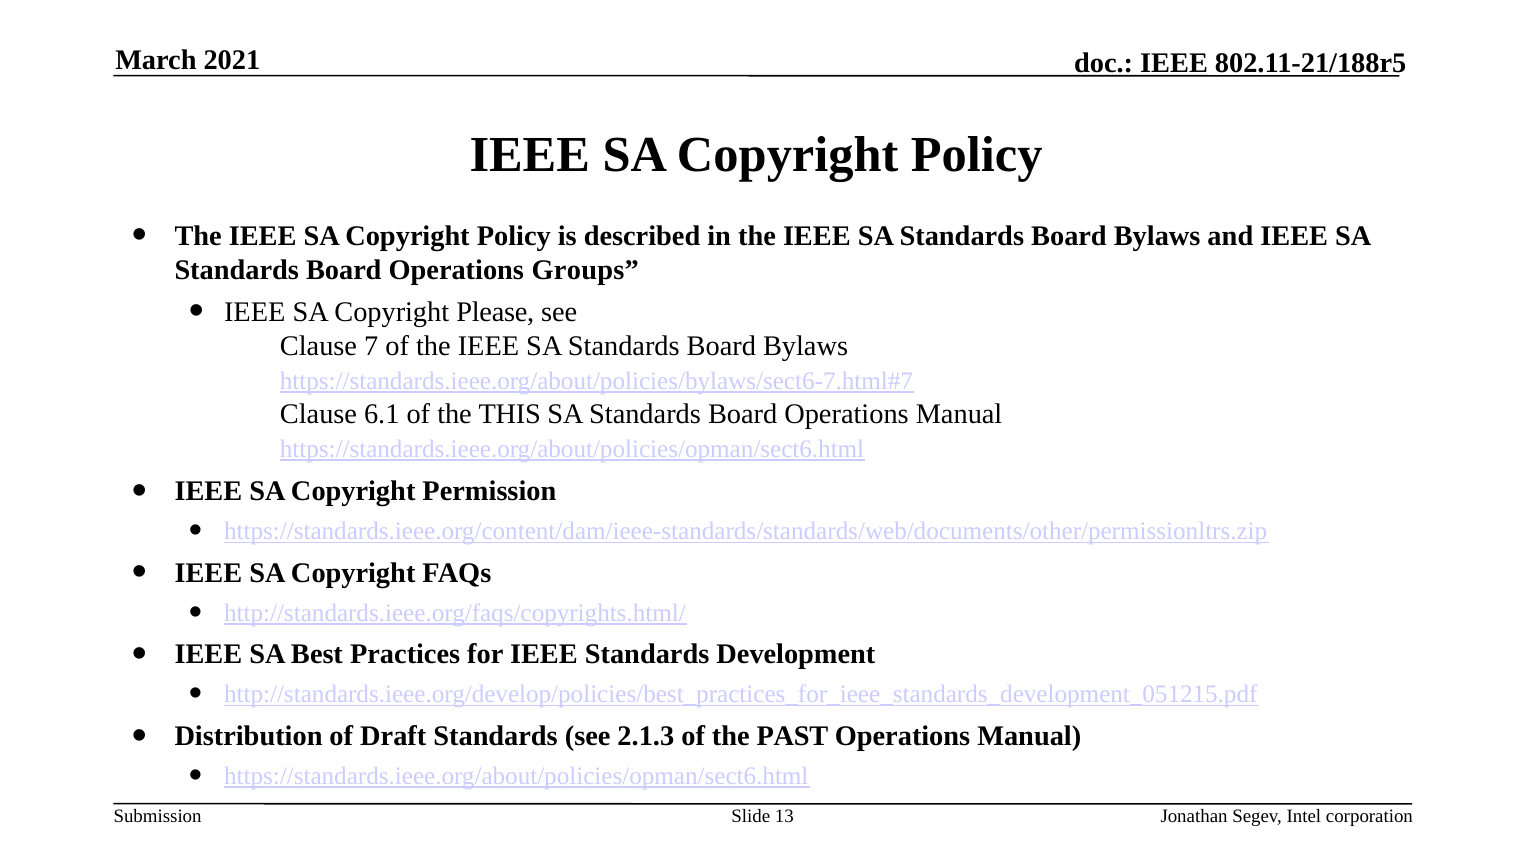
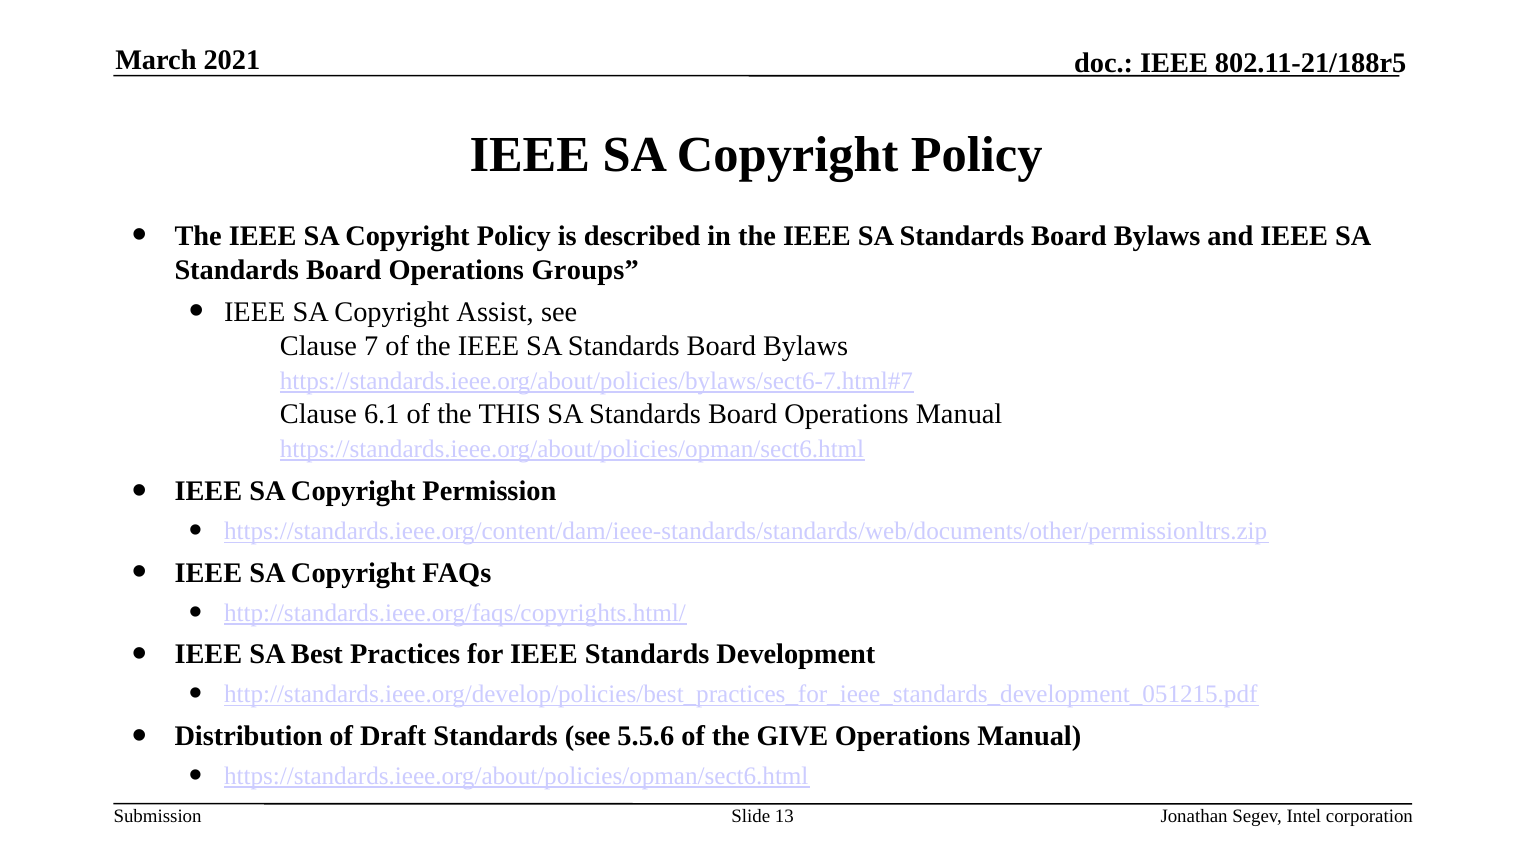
Please: Please -> Assist
2.1.3: 2.1.3 -> 5.5.6
PAST: PAST -> GIVE
